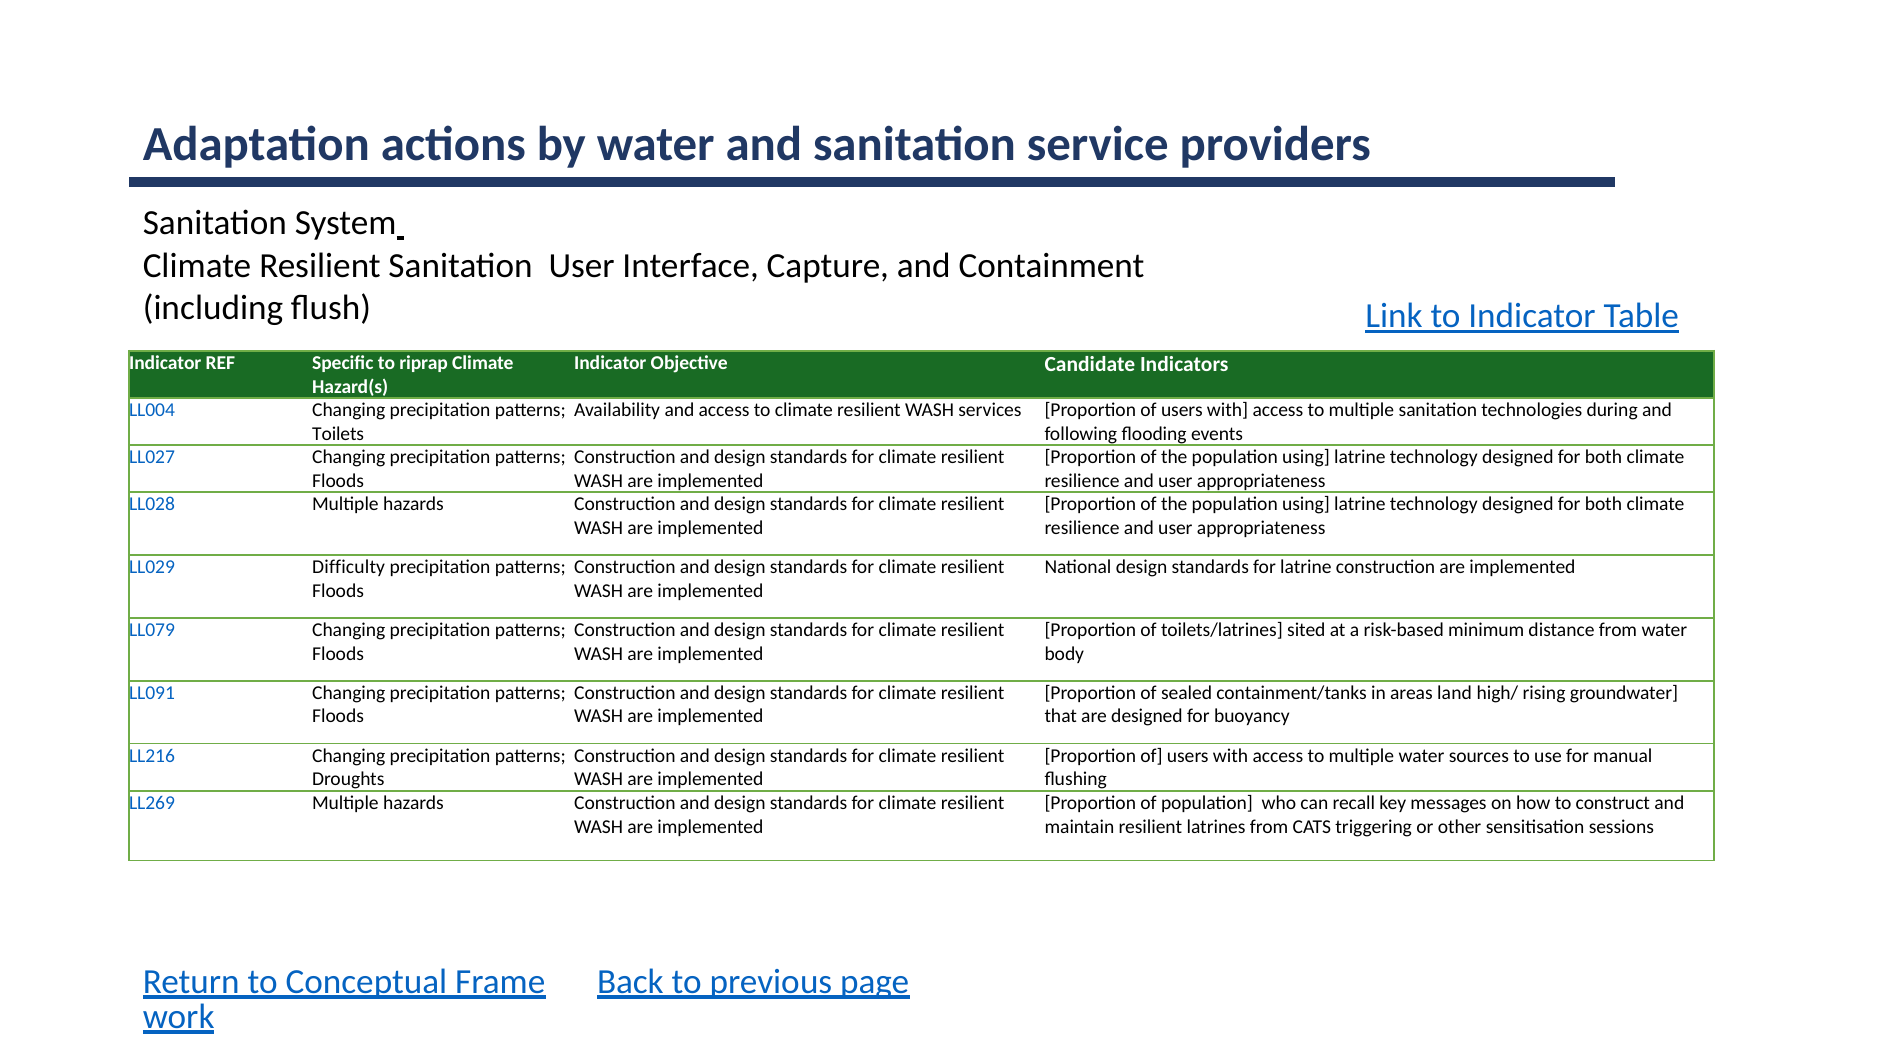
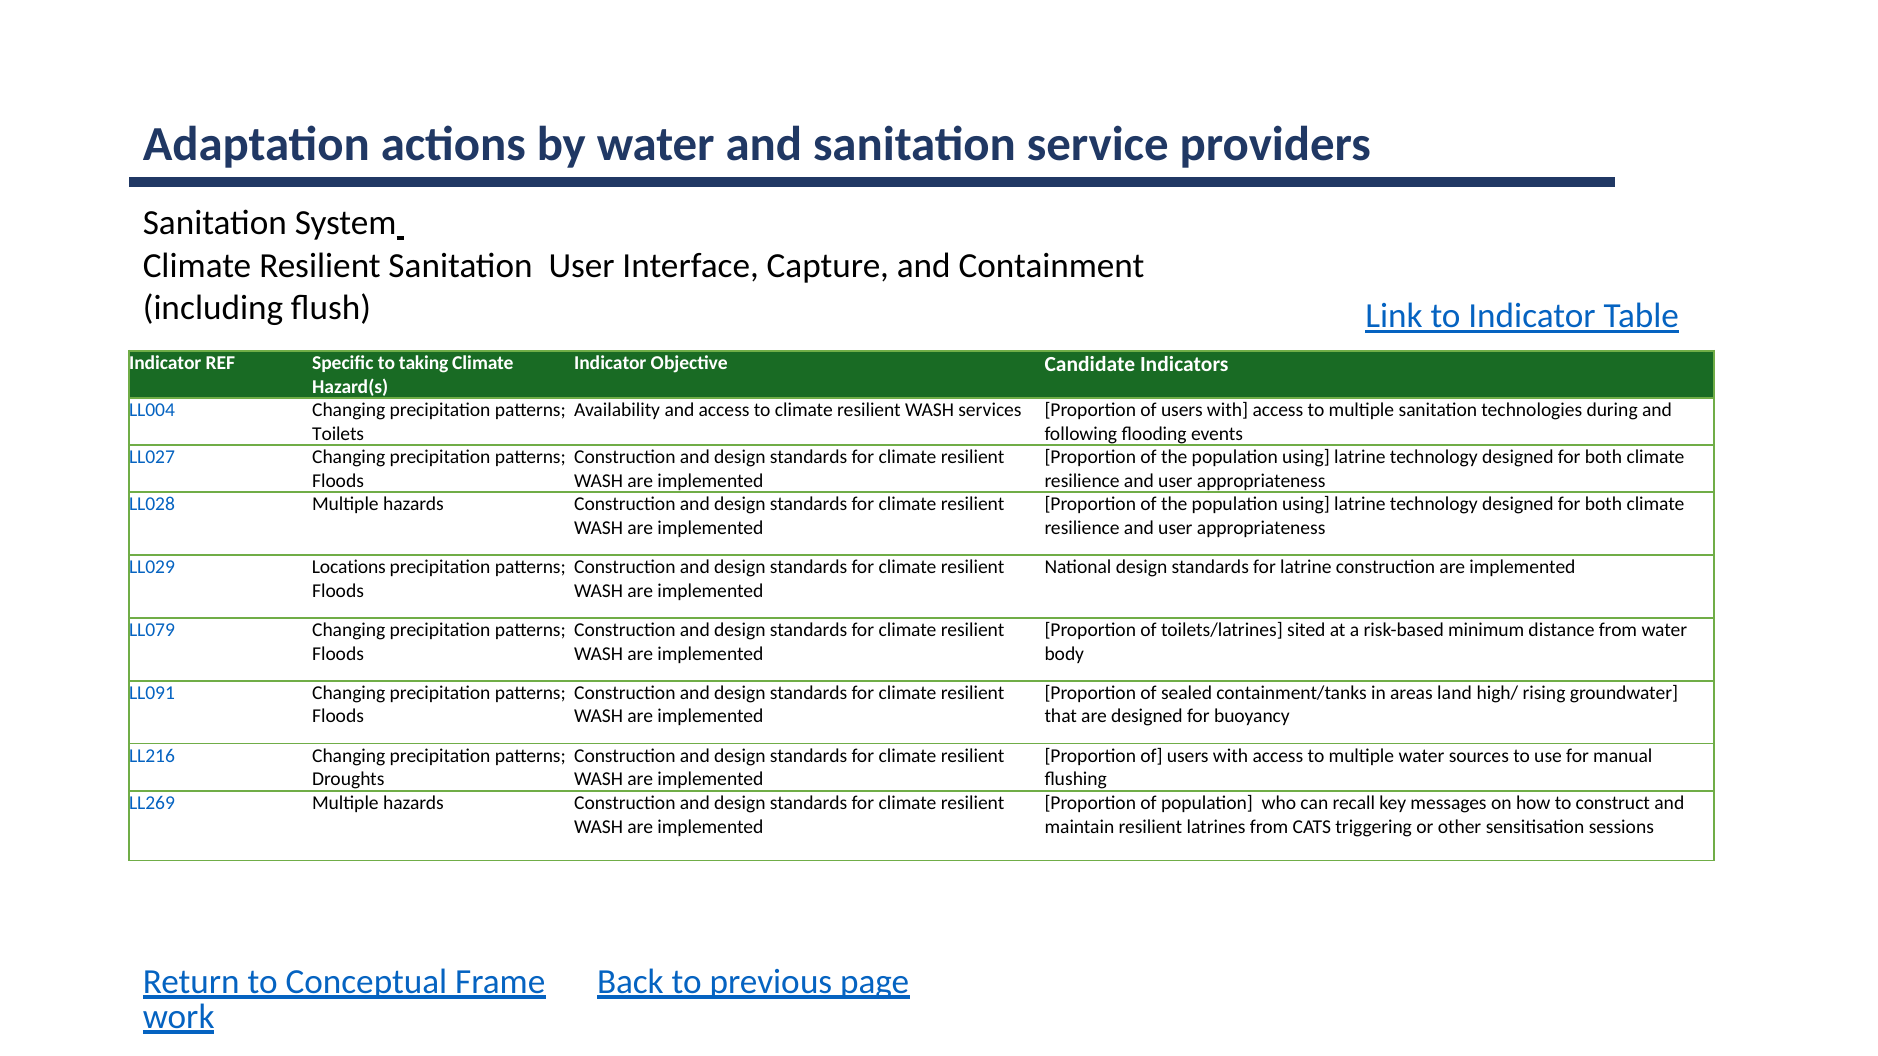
riprap: riprap -> taking
Difficulty: Difficulty -> Locations
